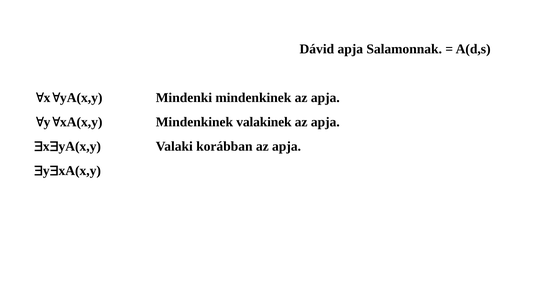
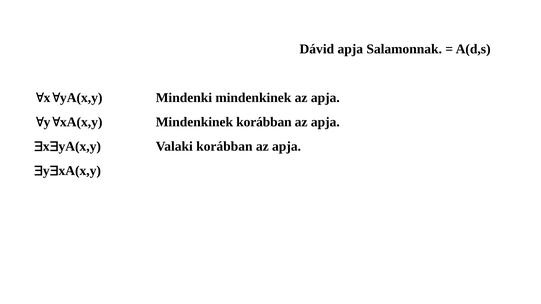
Mindenkinek valakinek: valakinek -> korábban
